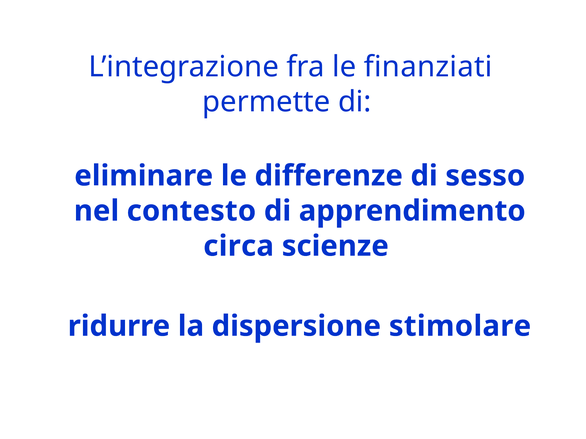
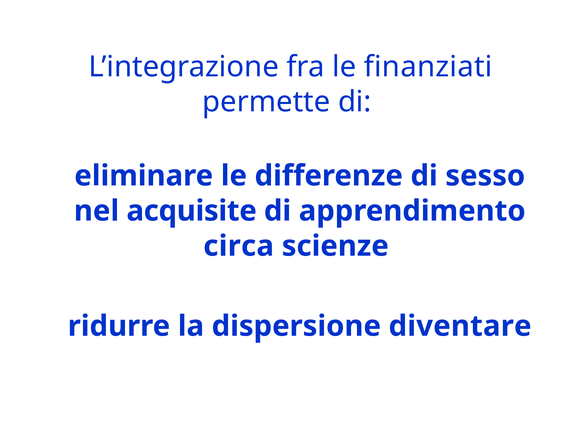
contesto: contesto -> acquisite
stimolare: stimolare -> diventare
